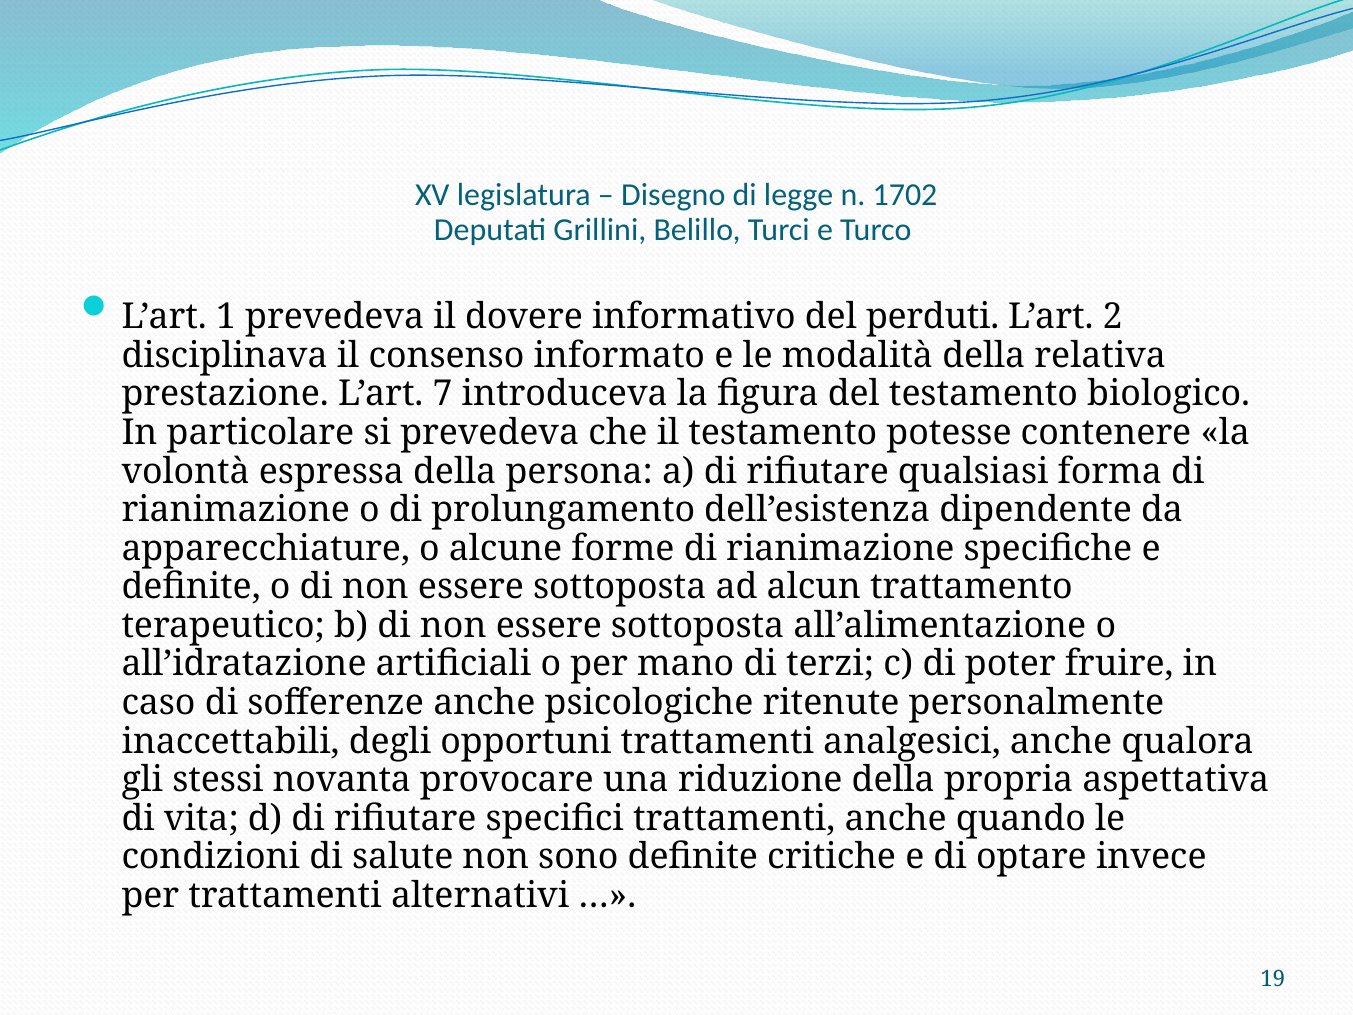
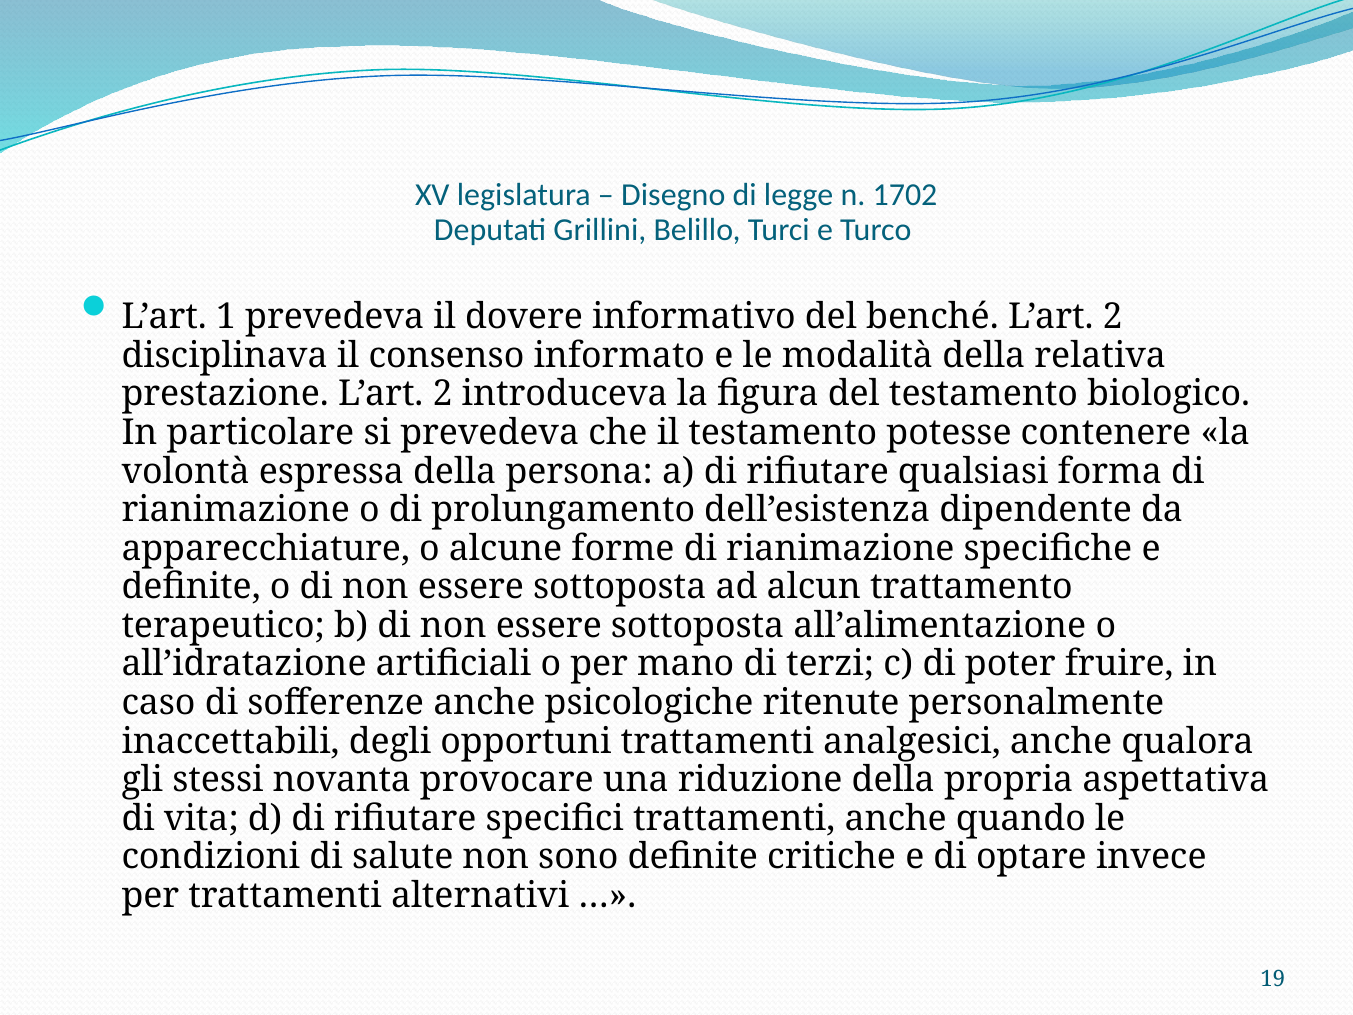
perduti: perduti -> benché
prestazione L’art 7: 7 -> 2
